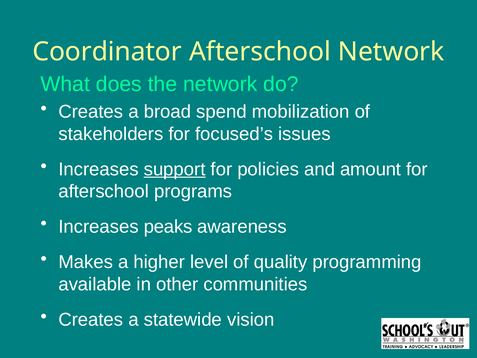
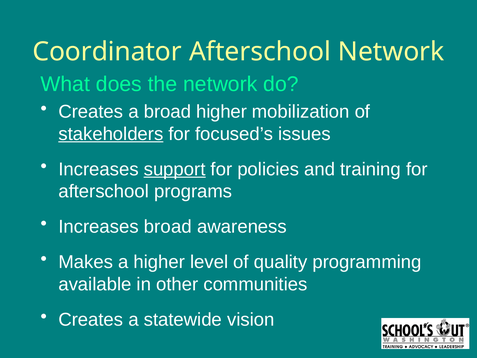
broad spend: spend -> higher
stakeholders underline: none -> present
amount: amount -> training
Increases peaks: peaks -> broad
